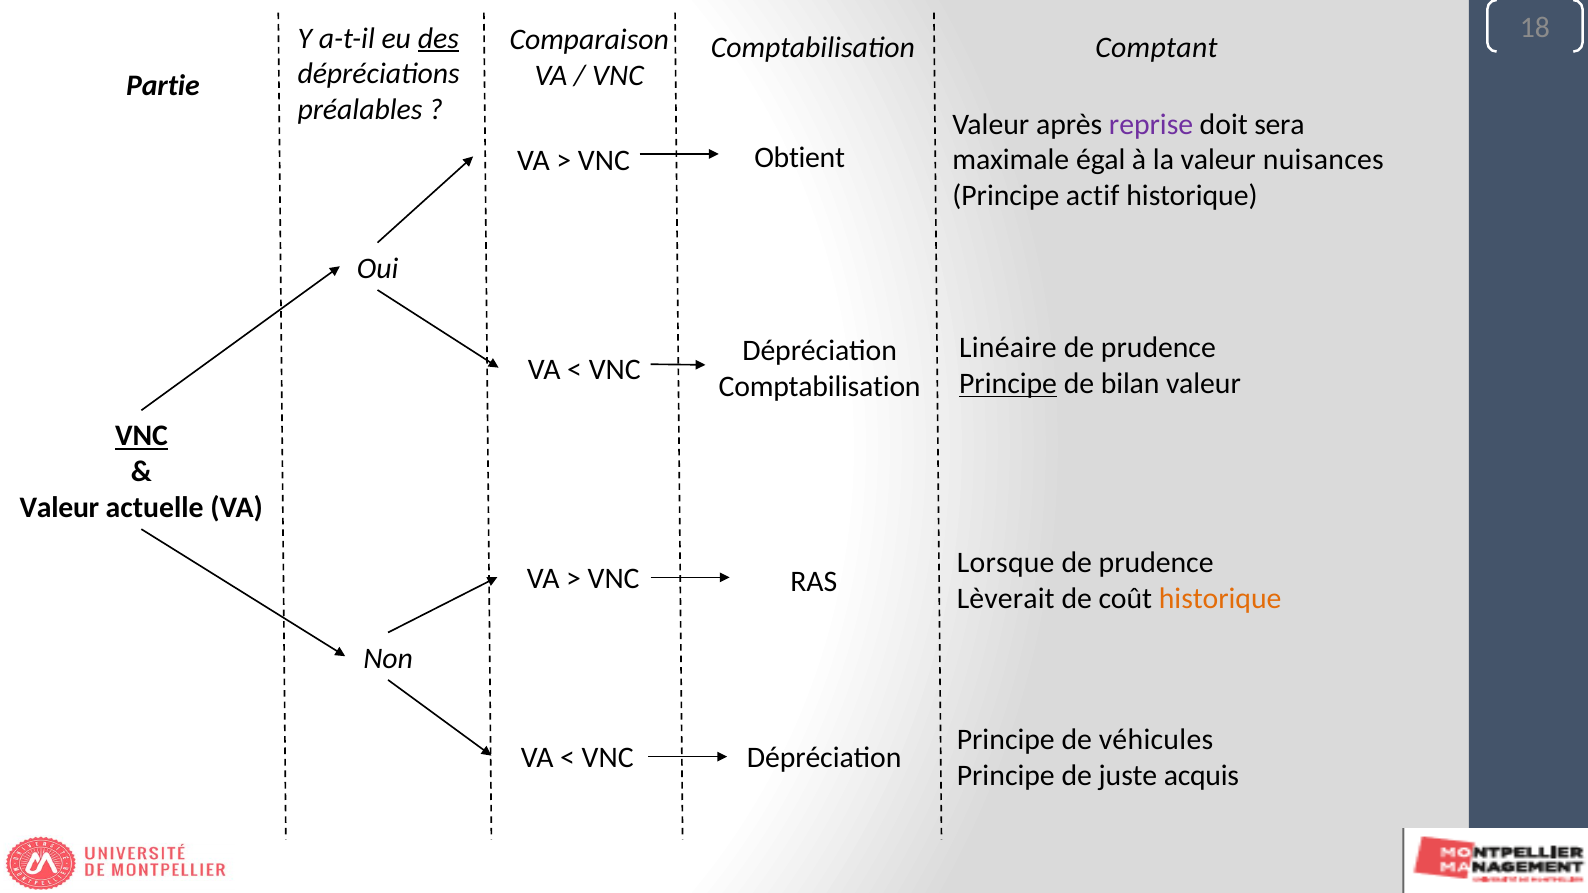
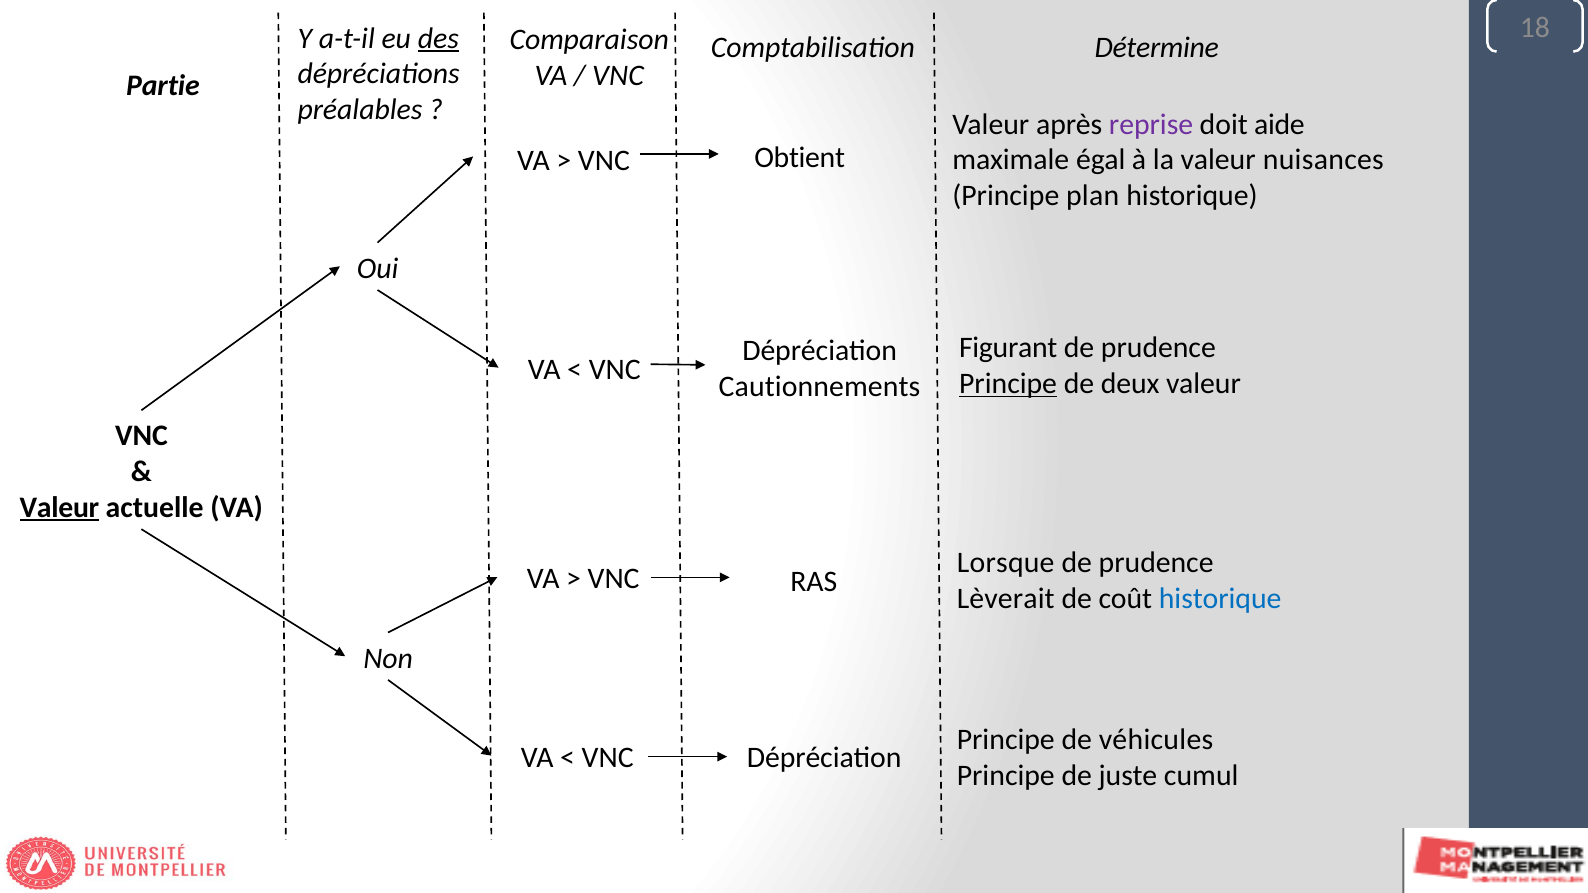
Comptant: Comptant -> Détermine
sera: sera -> aide
actif: actif -> plan
Linéaire: Linéaire -> Figurant
bilan: bilan -> deux
Comptabilisation at (820, 387): Comptabilisation -> Cautionnements
VNC at (141, 436) underline: present -> none
Valeur at (59, 508) underline: none -> present
historique at (1220, 599) colour: orange -> blue
acquis: acquis -> cumul
